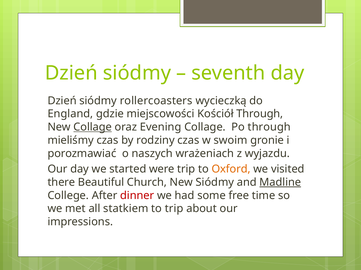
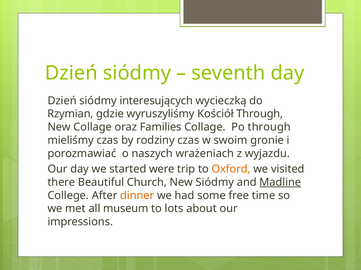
rollercoasters: rollercoasters -> interesujących
England: England -> Rzymian
miejscowości: miejscowości -> wyruszyliśmy
Collage at (93, 127) underline: present -> none
Evening: Evening -> Families
dinner colour: red -> orange
statkiem: statkiem -> museum
to trip: trip -> lots
